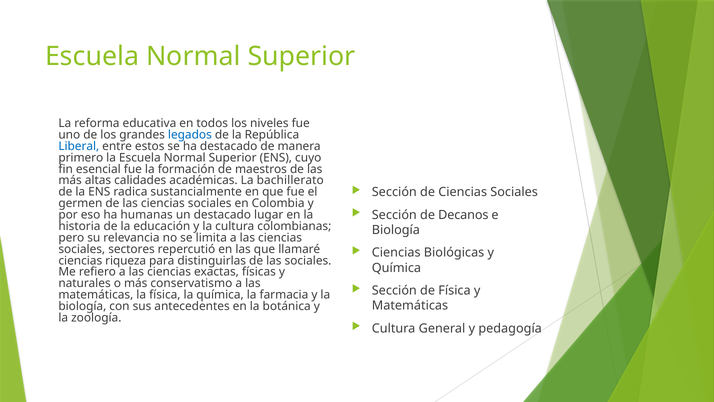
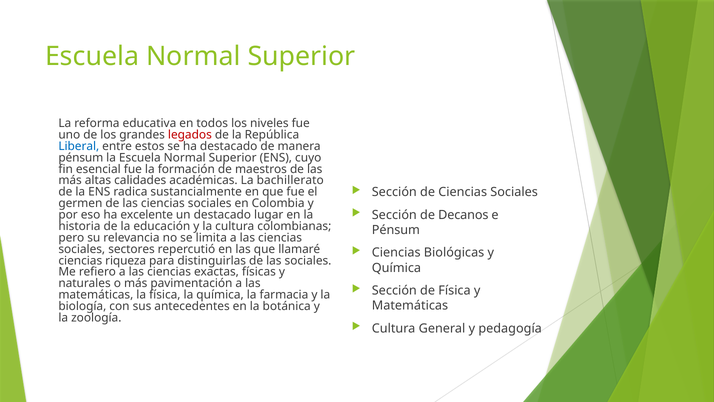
legados colour: blue -> red
primero at (81, 158): primero -> pénsum
humanas: humanas -> excelente
Biología at (396, 230): Biología -> Pénsum
conservatismo: conservatismo -> pavimentación
